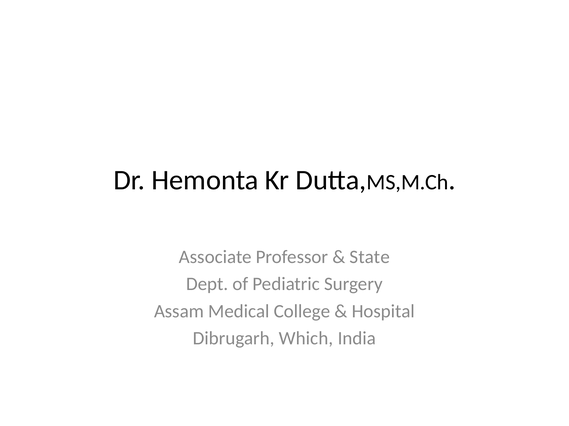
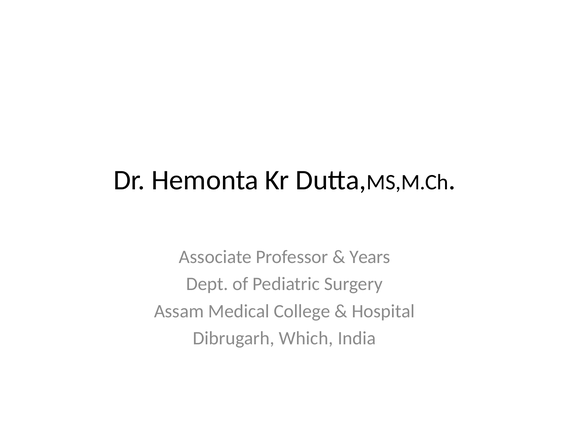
State: State -> Years
